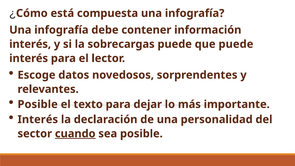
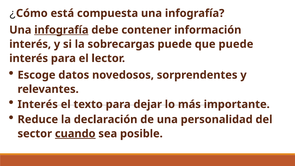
infografía at (61, 30) underline: none -> present
Posible at (38, 104): Posible -> Interés
Interés at (38, 119): Interés -> Reduce
